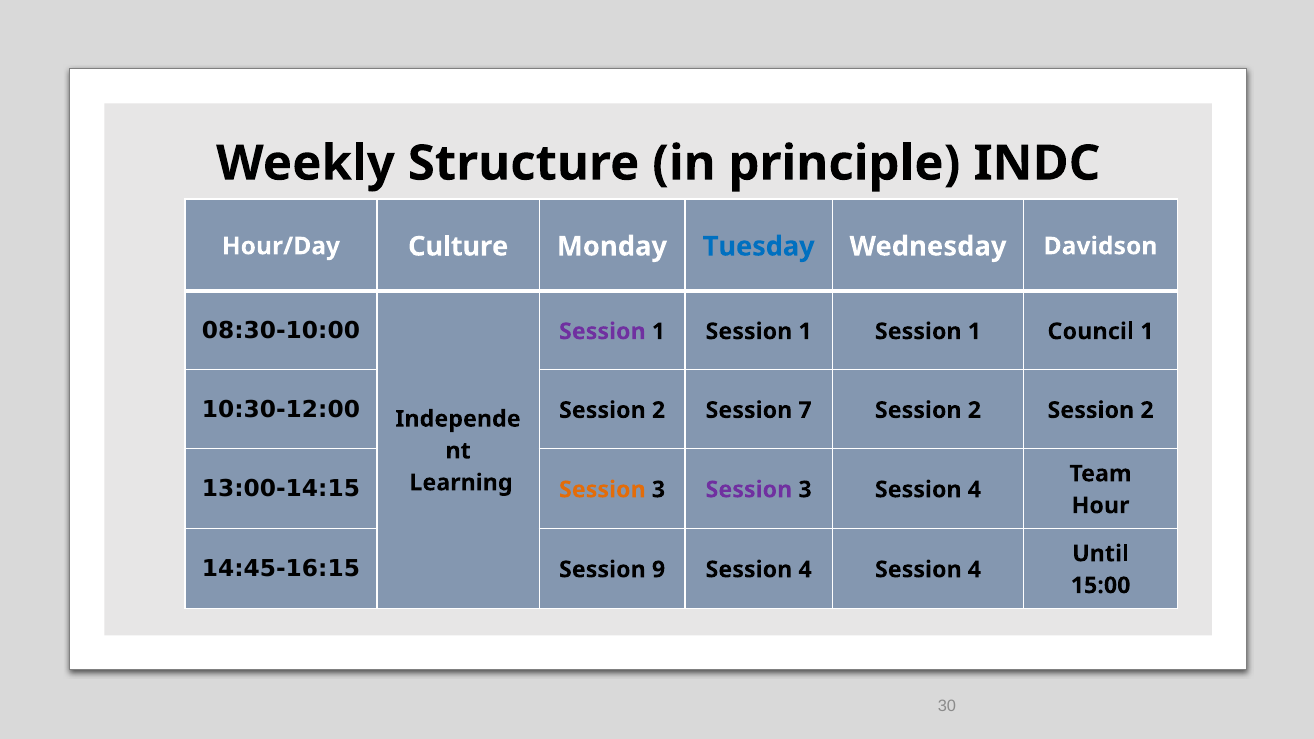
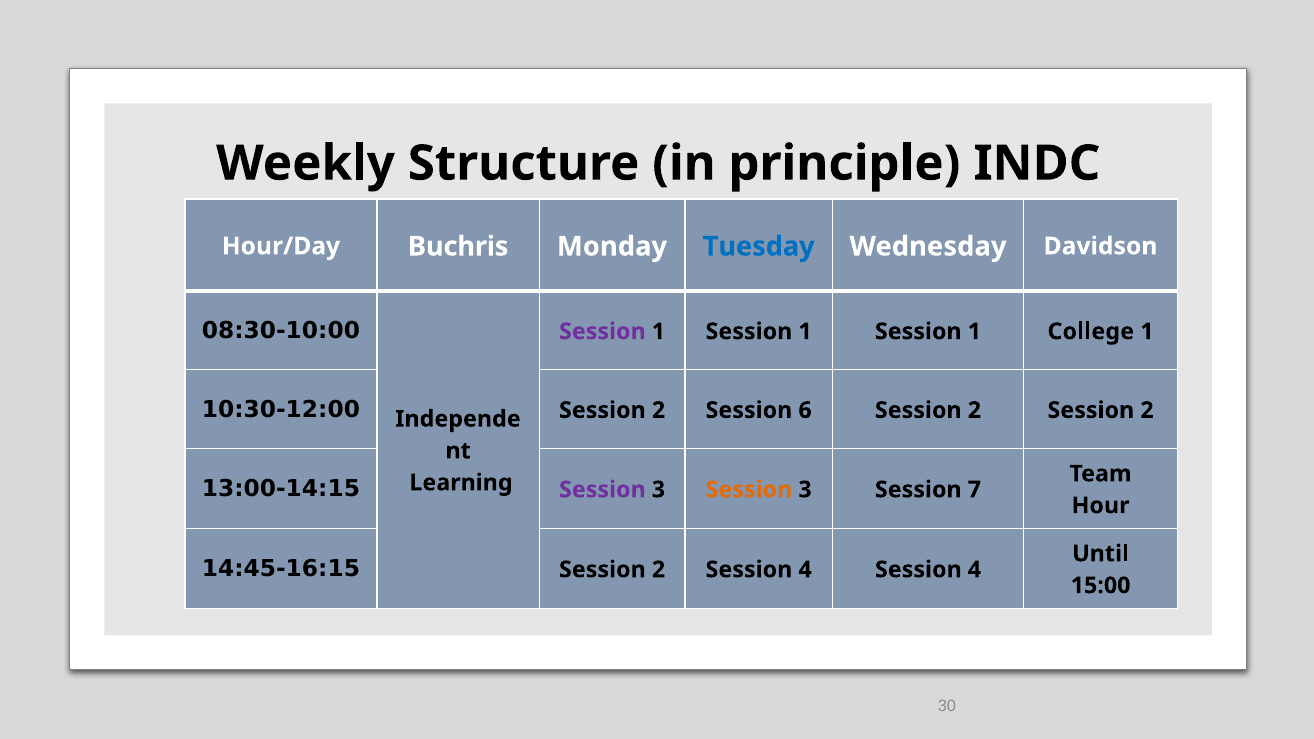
Culture: Culture -> Buchris
Council: Council -> College
7: 7 -> 6
Session at (602, 490) colour: orange -> purple
Session at (749, 490) colour: purple -> orange
3 Session 4: 4 -> 7
14:45-16:15 Session 9: 9 -> 2
